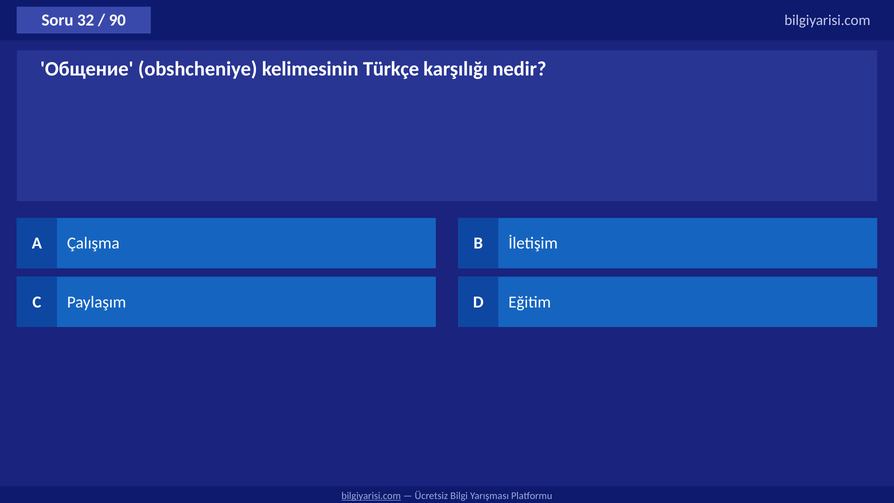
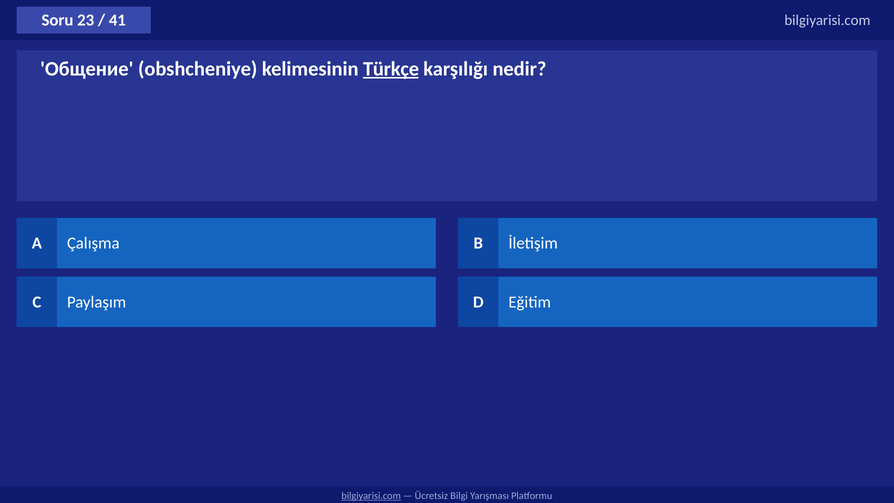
32: 32 -> 23
90: 90 -> 41
Türkçe underline: none -> present
